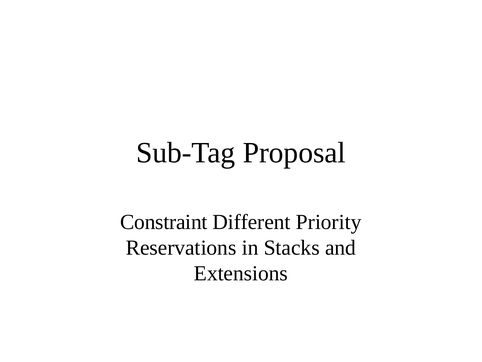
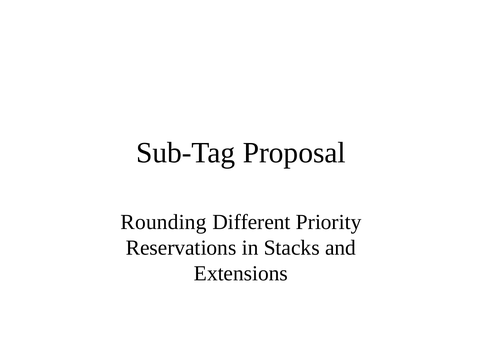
Constraint: Constraint -> Rounding
